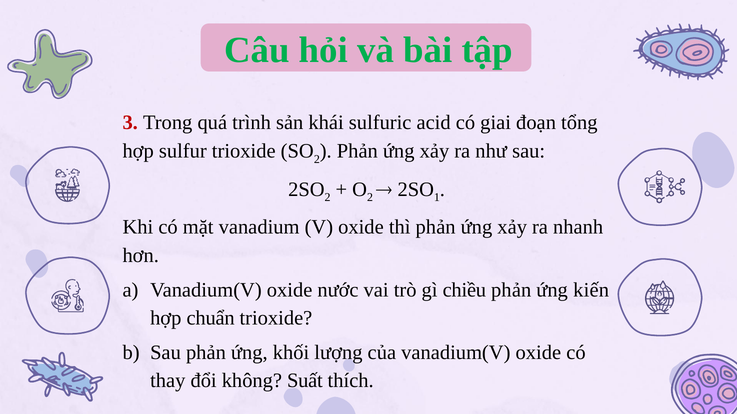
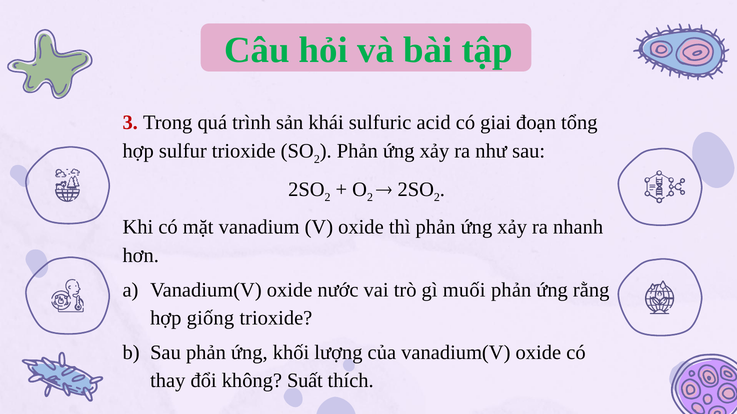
1 at (437, 198): 1 -> 2
chiều: chiều -> muối
kiến: kiến -> rằng
chuẩn: chuẩn -> giống
